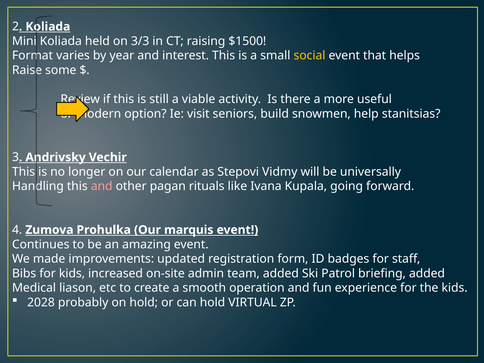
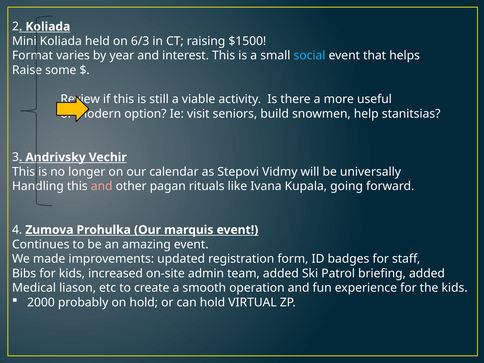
3/3: 3/3 -> 6/3
social colour: yellow -> light blue
2028: 2028 -> 2000
